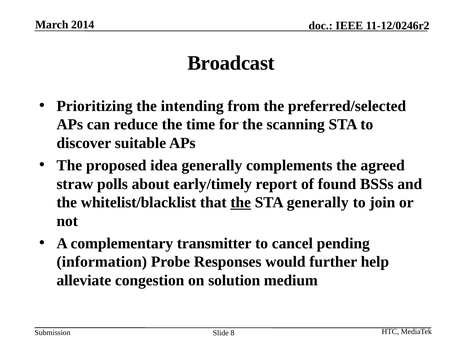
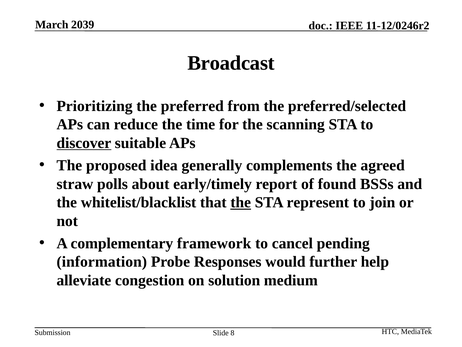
2014: 2014 -> 2039
intending: intending -> preferred
discover underline: none -> present
STA generally: generally -> represent
transmitter: transmitter -> framework
